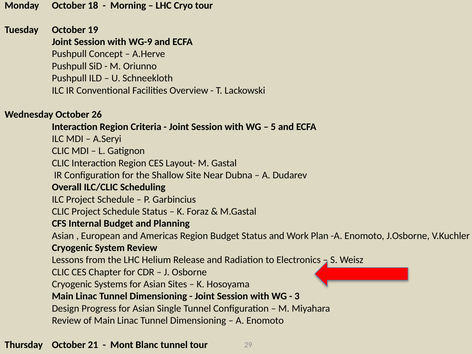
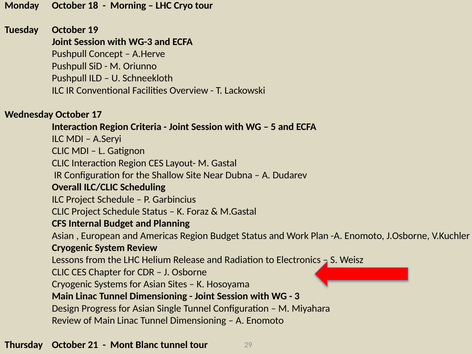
WG-9: WG-9 -> WG-3
26: 26 -> 17
